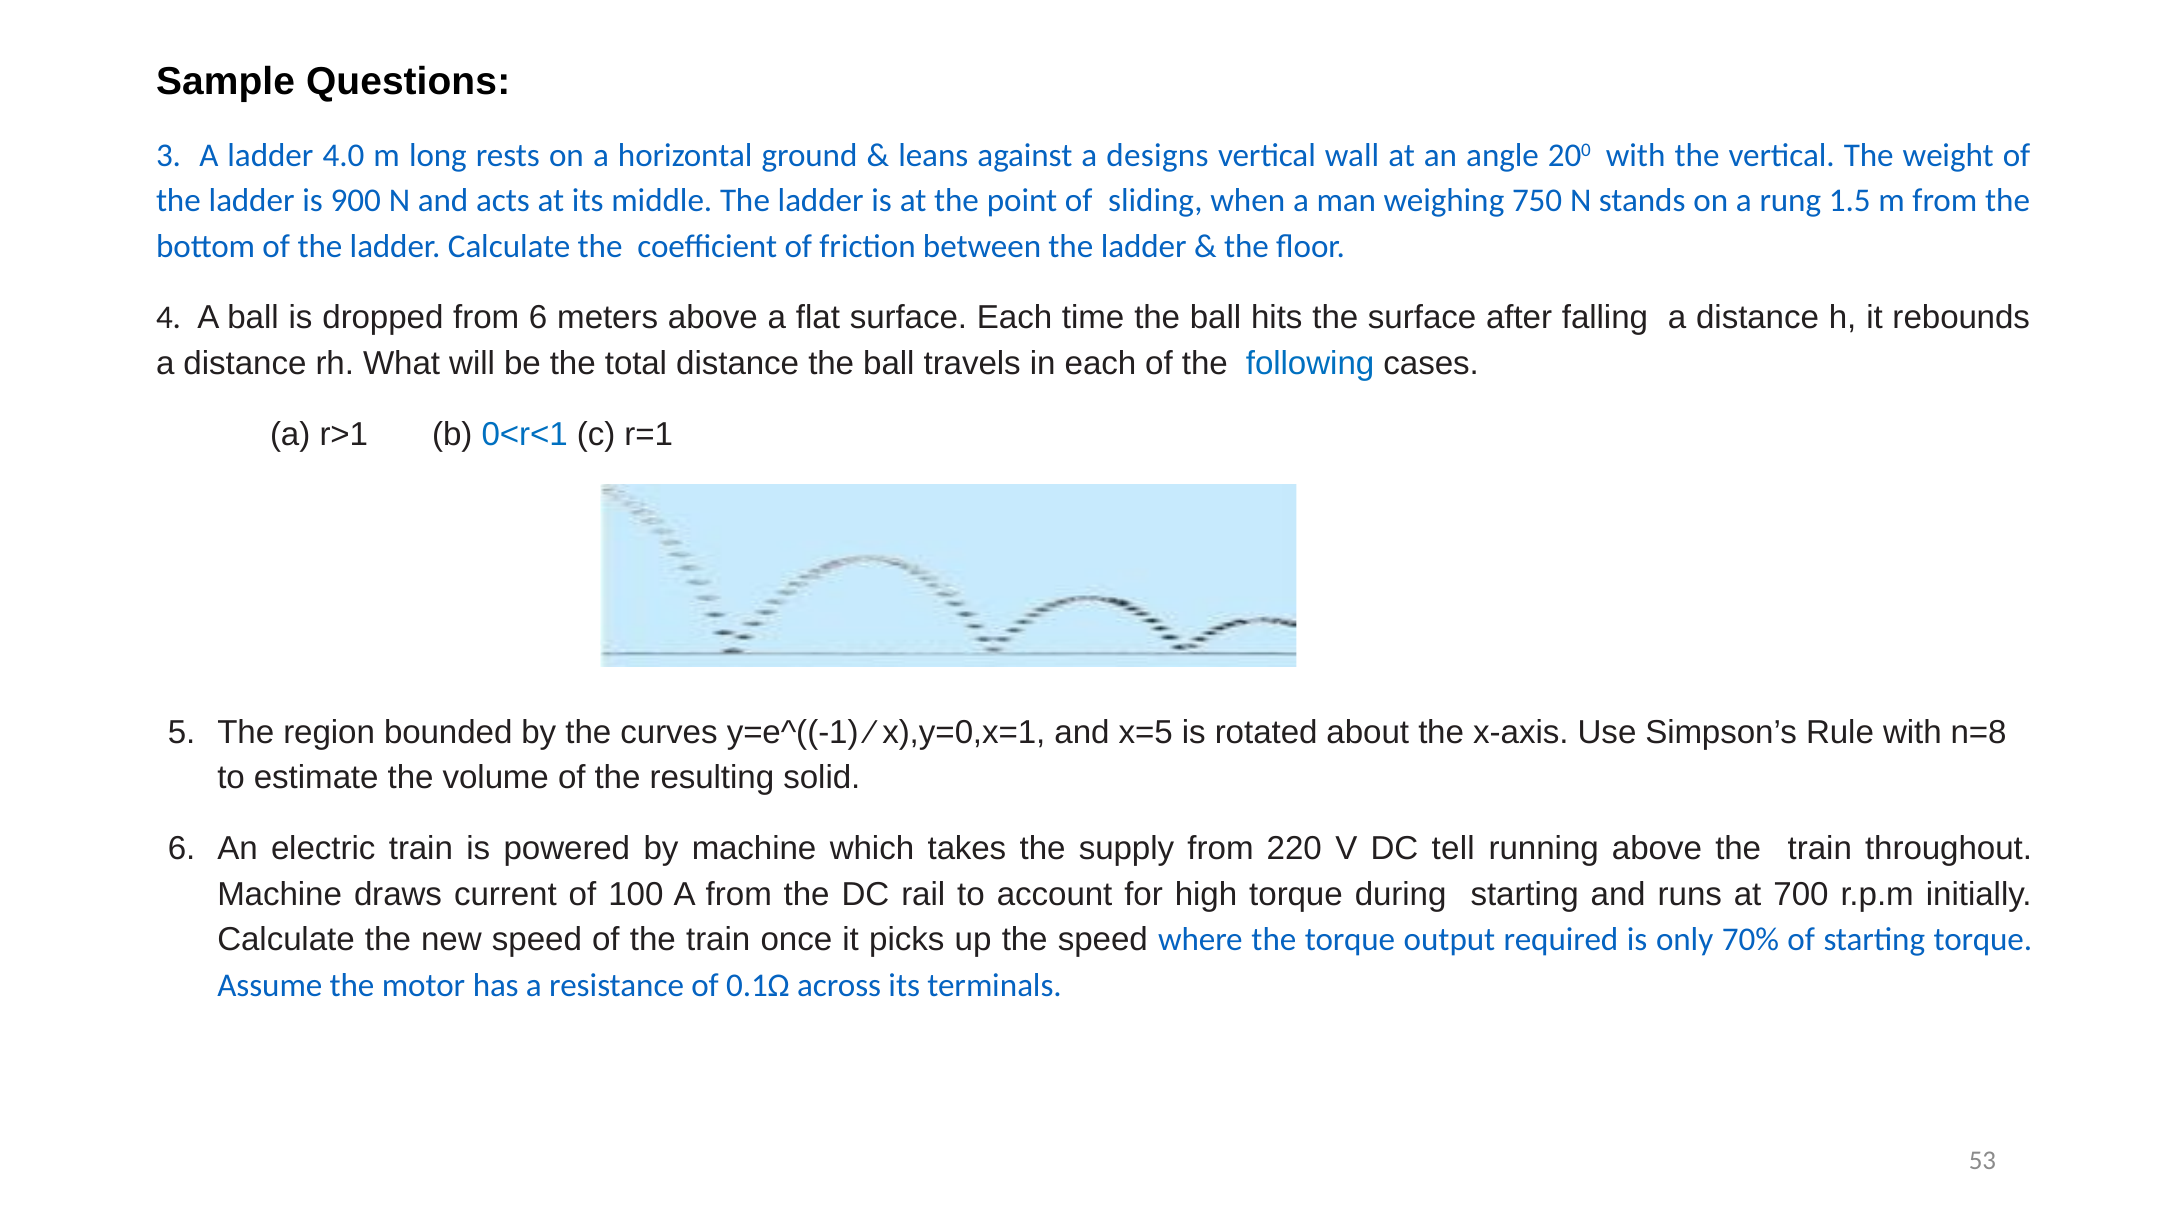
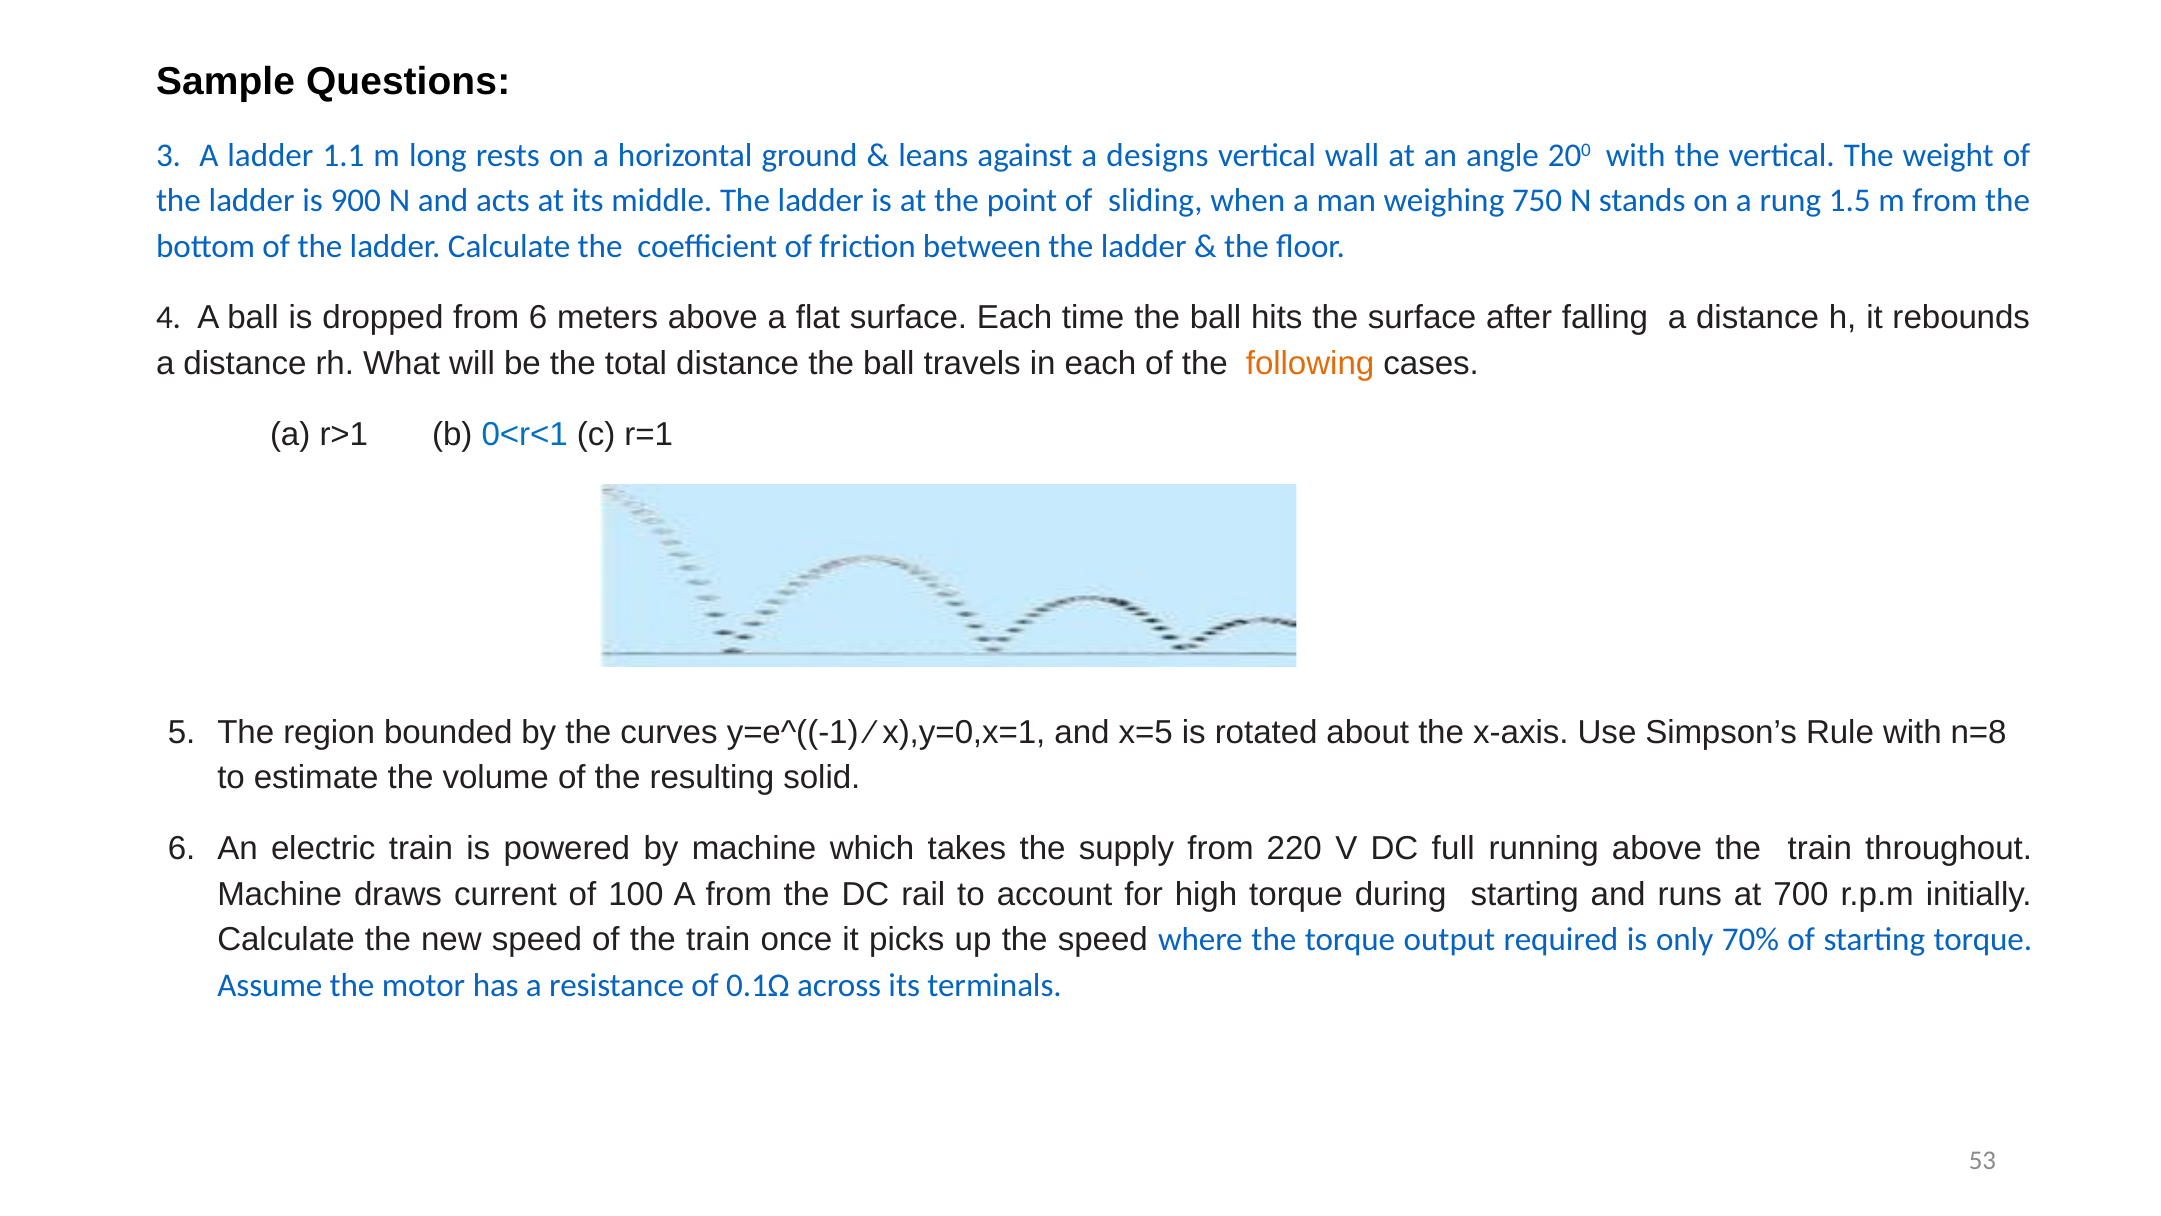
4.0: 4.0 -> 1.1
following colour: blue -> orange
tell: tell -> full
